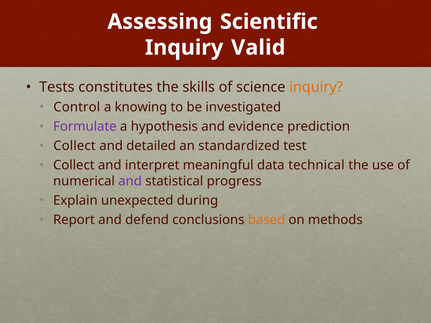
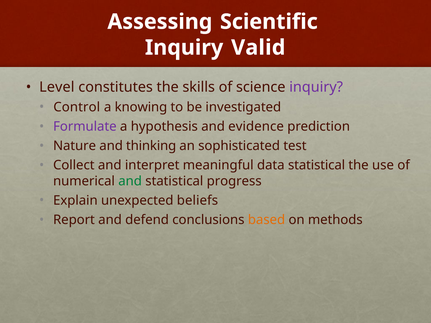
Tests: Tests -> Level
inquiry at (316, 87) colour: orange -> purple
Collect at (74, 146): Collect -> Nature
detailed: detailed -> thinking
standardized: standardized -> sophisticated
data technical: technical -> statistical
and at (130, 181) colour: purple -> green
during: during -> beliefs
